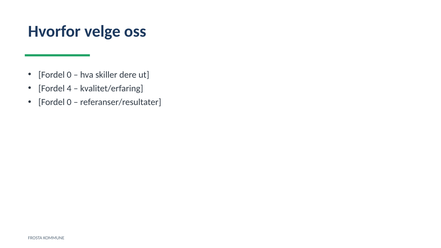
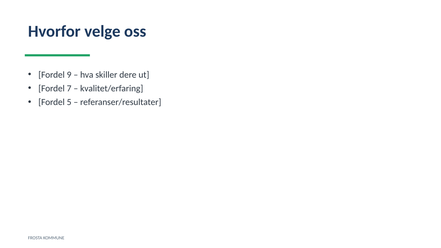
0 at (69, 75): 0 -> 9
4: 4 -> 7
0 at (69, 102): 0 -> 5
